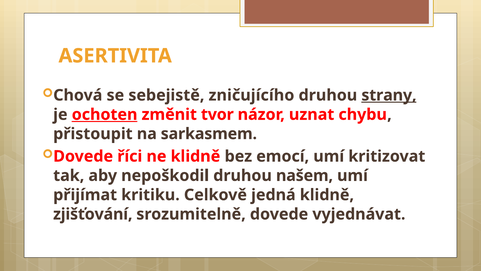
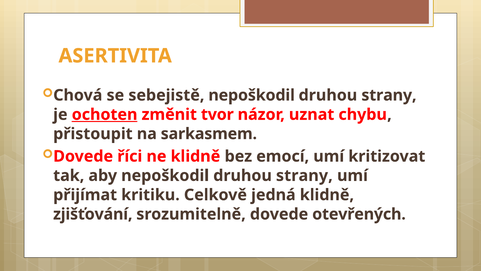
sebejistě zničujícího: zničujícího -> nepoškodil
strany at (389, 95) underline: present -> none
aby nepoškodil druhou našem: našem -> strany
vyjednávat: vyjednávat -> otevřených
